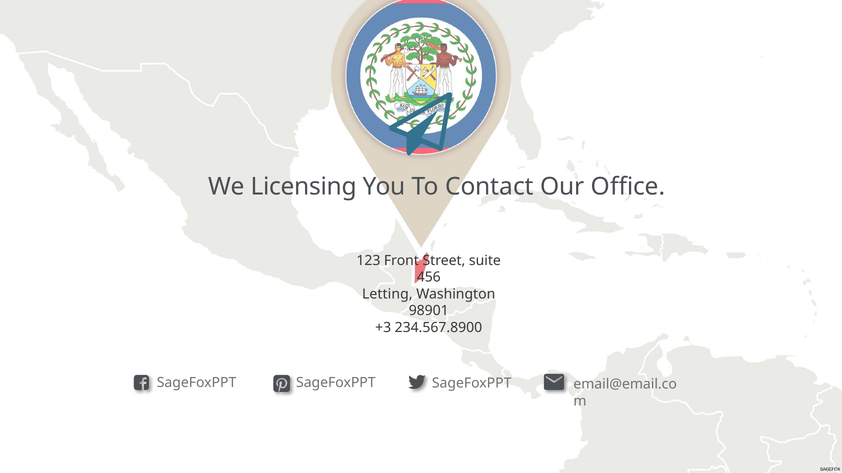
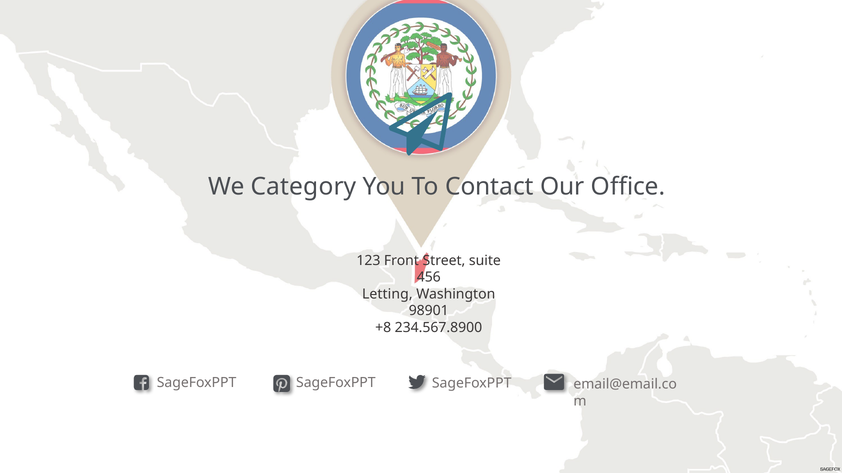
Licensing: Licensing -> Category
+3: +3 -> +8
